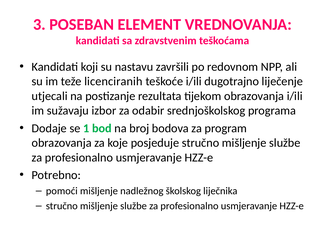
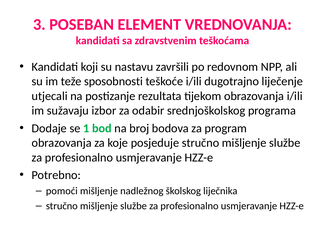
licenciranih: licenciranih -> sposobnosti
